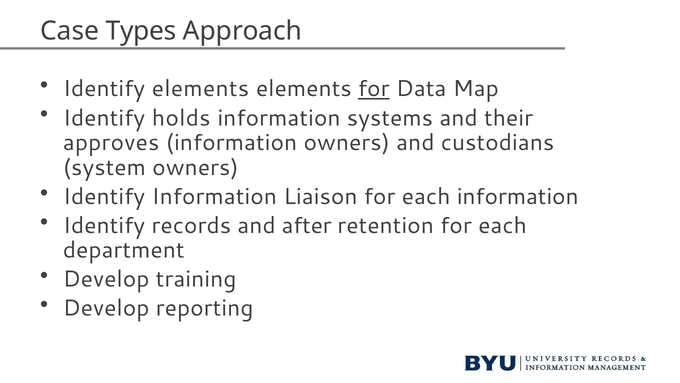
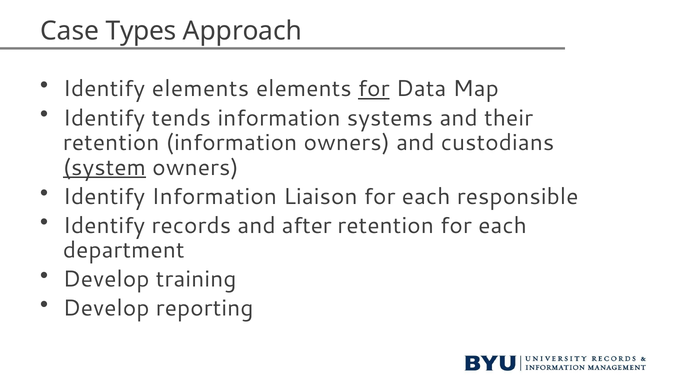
holds: holds -> tends
approves at (111, 143): approves -> retention
system underline: none -> present
each information: information -> responsible
